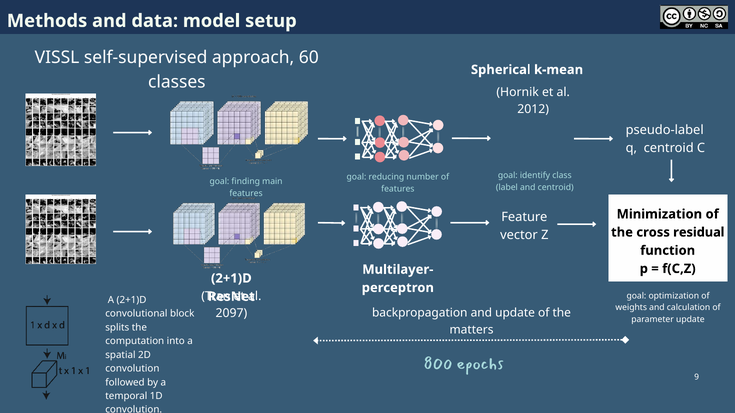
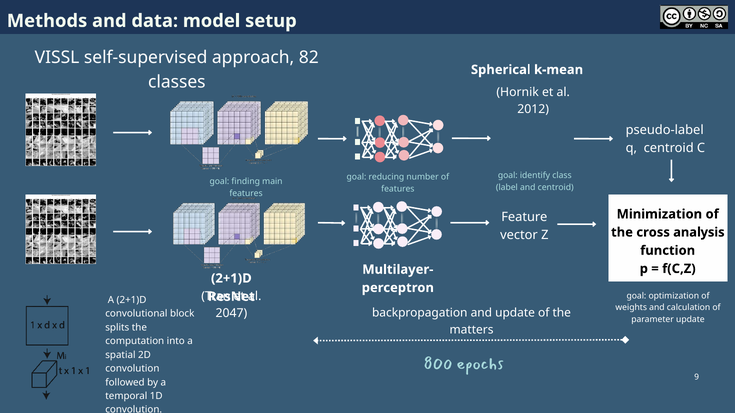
60: 60 -> 82
residual: residual -> analysis
2097: 2097 -> 2047
